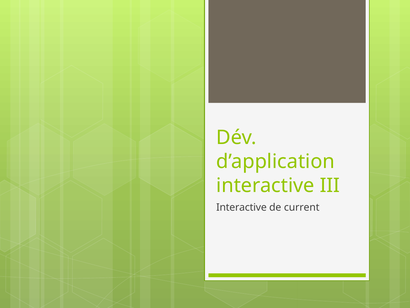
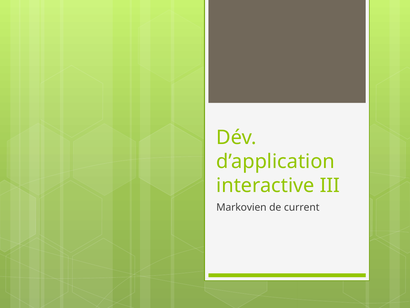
Interactive at (241, 207): Interactive -> Markovien
